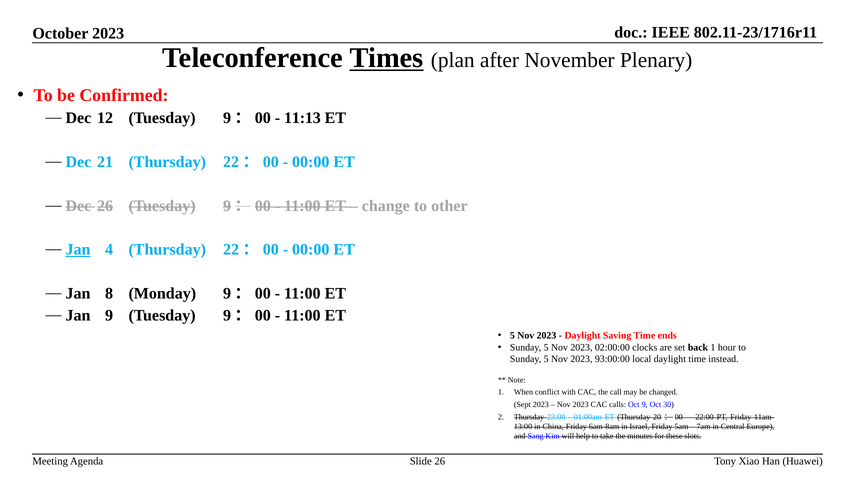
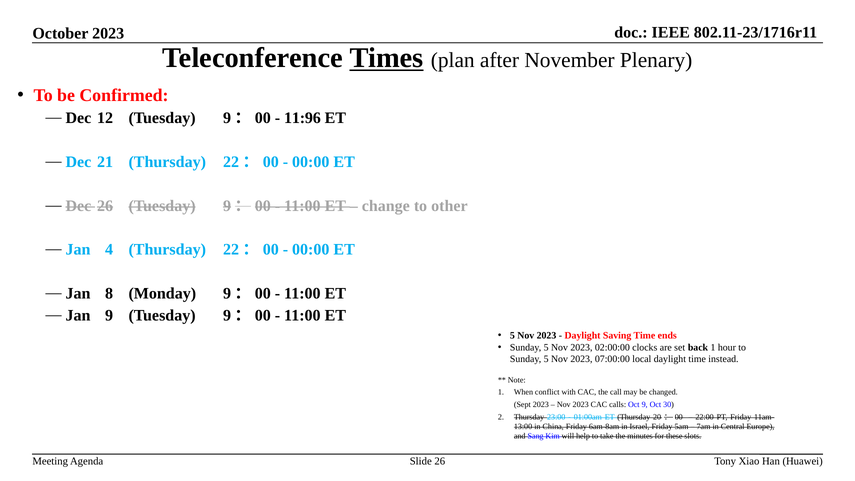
11:13: 11:13 -> 11:96
Jan at (78, 250) underline: present -> none
93:00:00: 93:00:00 -> 07:00:00
